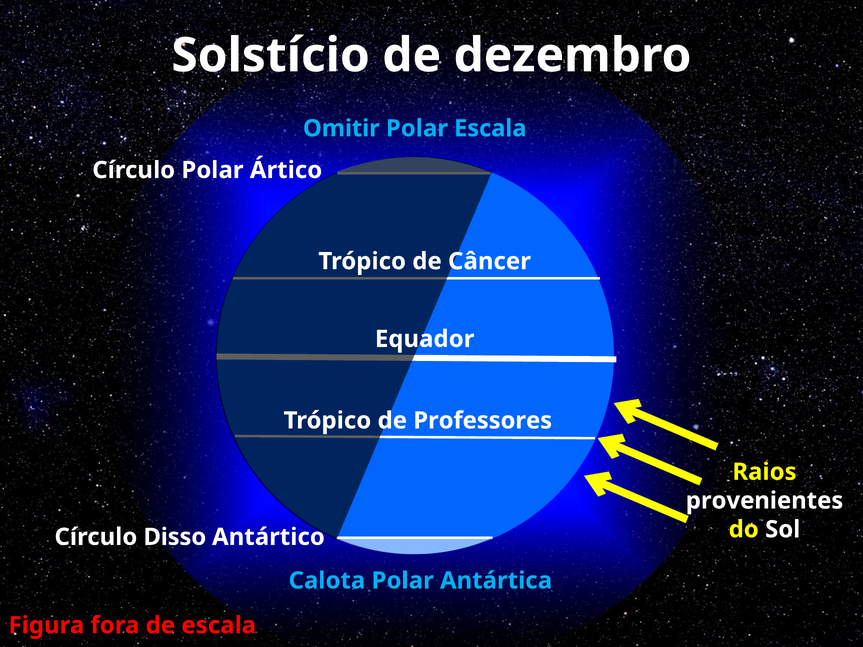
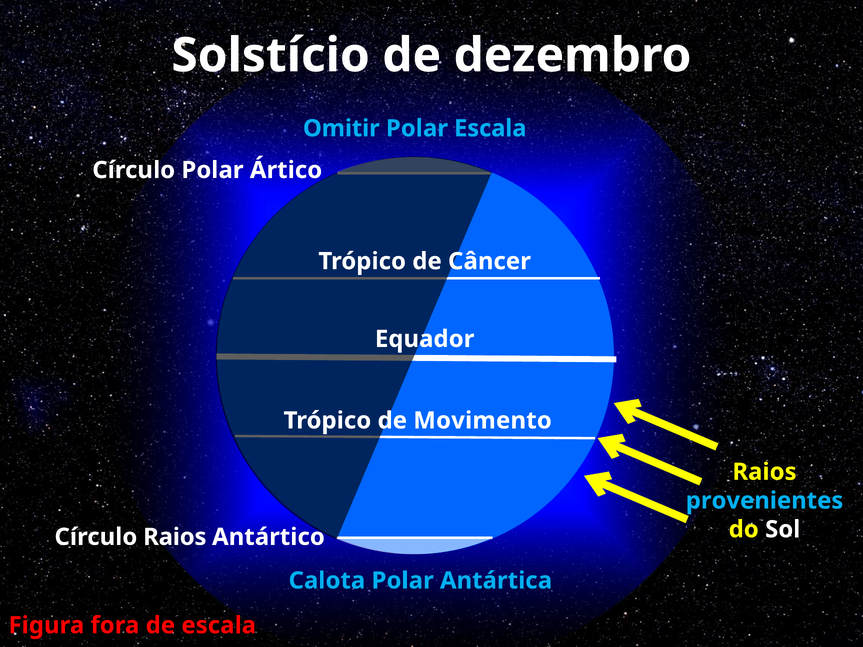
Professores: Professores -> Movimento
provenientes colour: white -> light blue
Círculo Disso: Disso -> Raios
